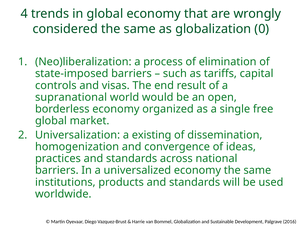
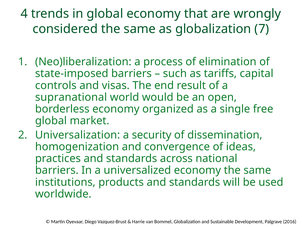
0: 0 -> 7
existing: existing -> security
